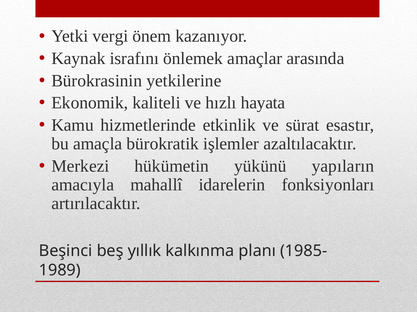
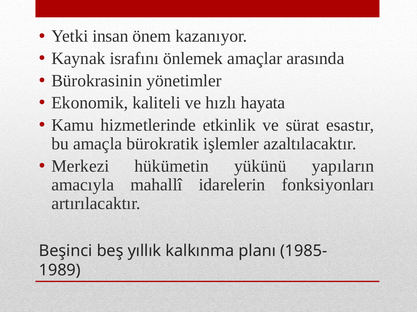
vergi: vergi -> insan
yetkilerine: yetkilerine -> yönetimler
